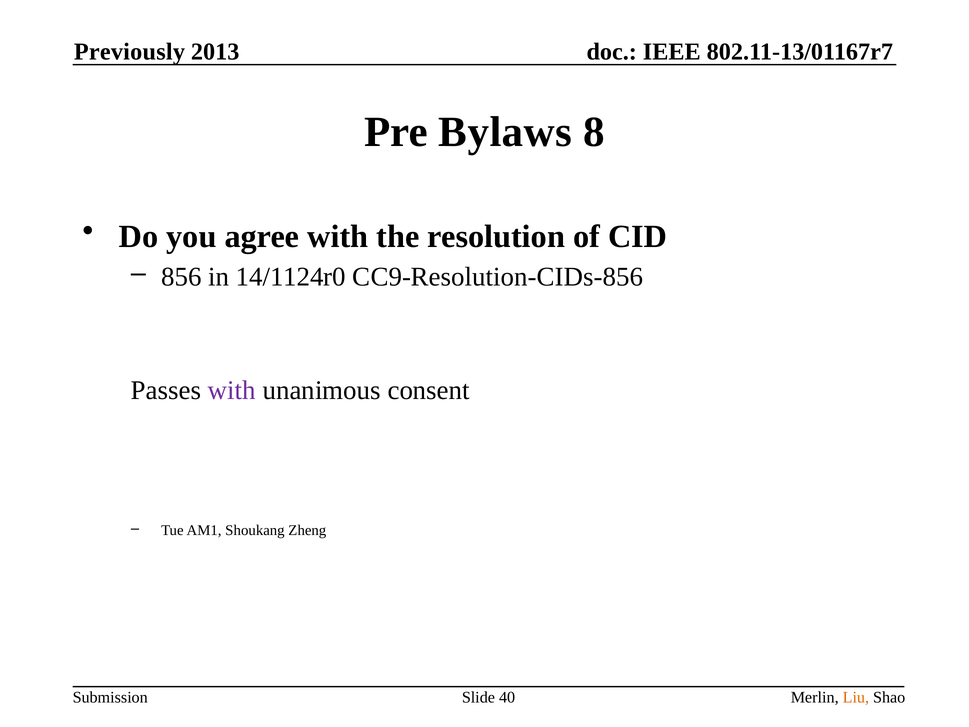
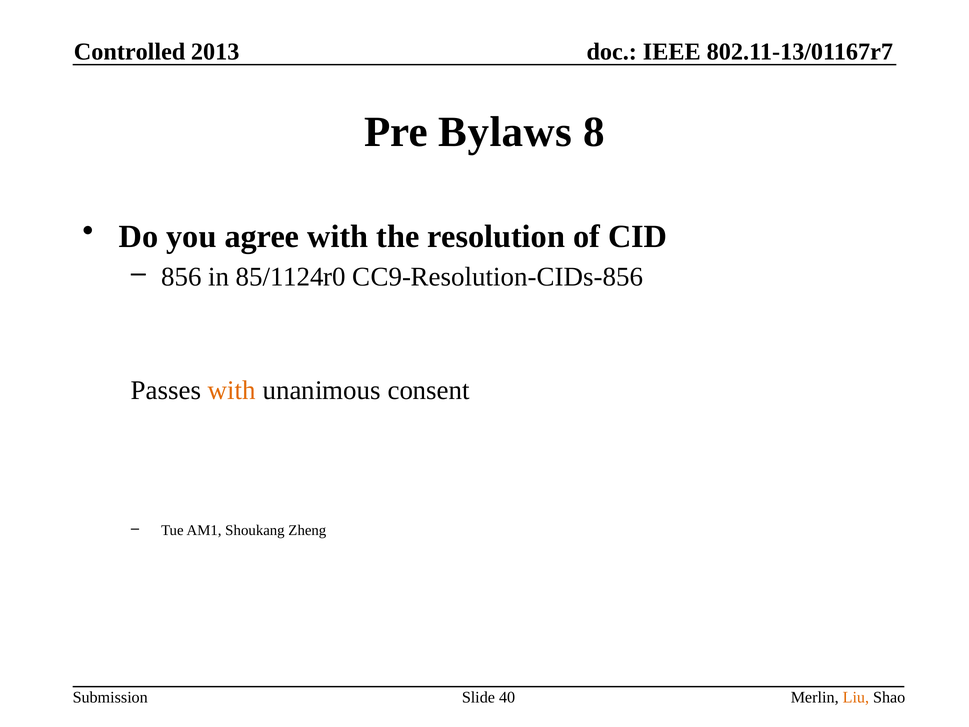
Previously: Previously -> Controlled
14/1124r0: 14/1124r0 -> 85/1124r0
with at (232, 390) colour: purple -> orange
